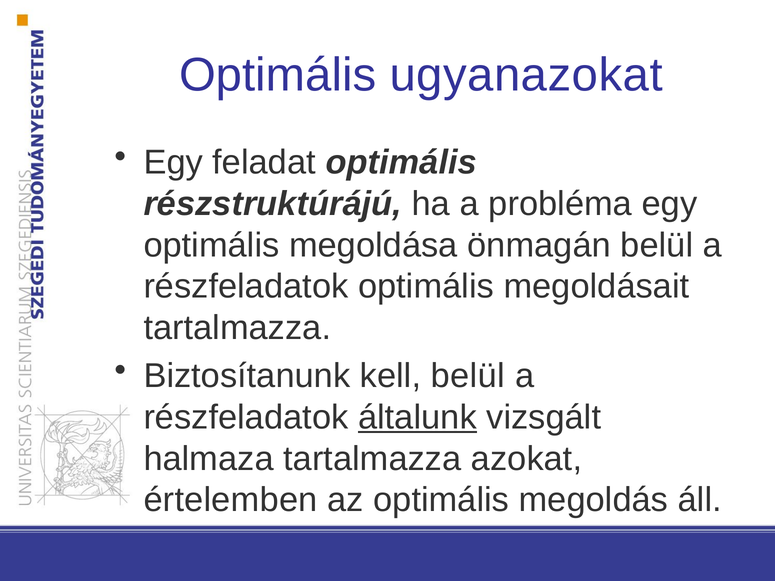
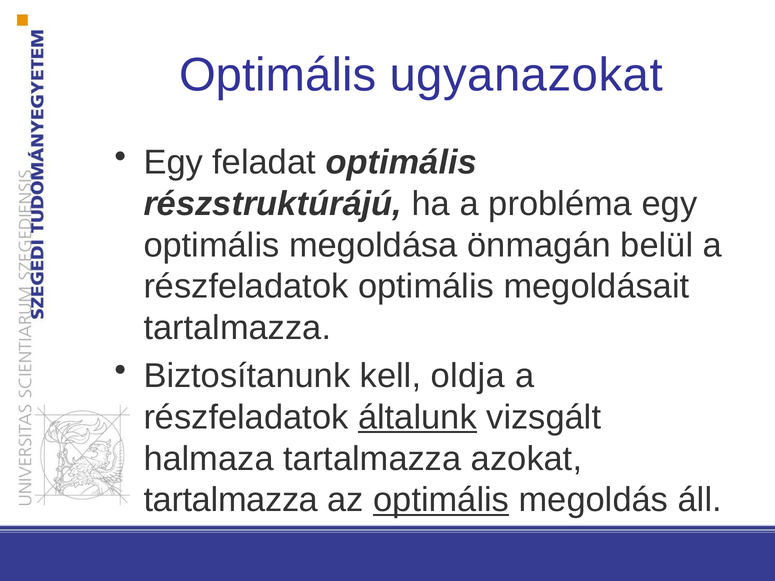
kell belül: belül -> oldja
értelemben at (231, 500): értelemben -> tartalmazza
optimális at (441, 500) underline: none -> present
